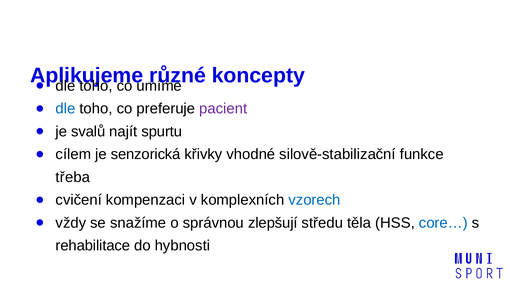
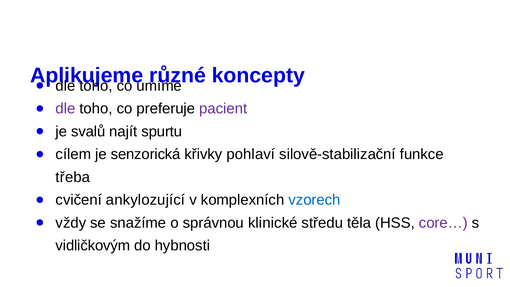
dle at (66, 109) colour: blue -> purple
vhodné: vhodné -> pohlaví
kompenzaci: kompenzaci -> ankylozující
zlepšují: zlepšují -> klinické
core… colour: blue -> purple
rehabilitace: rehabilitace -> vidličkovým
